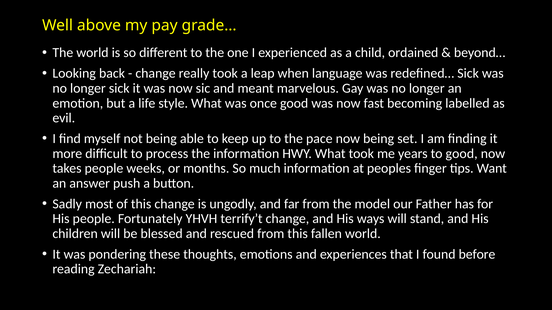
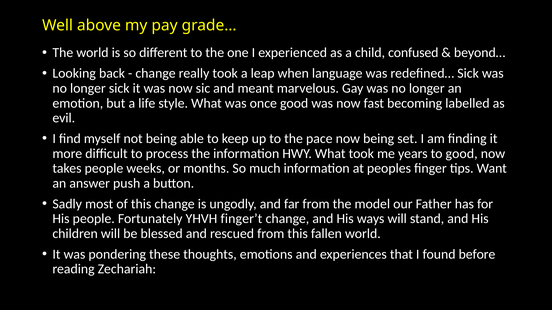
ordained: ordained -> confused
terrify’t: terrify’t -> finger’t
